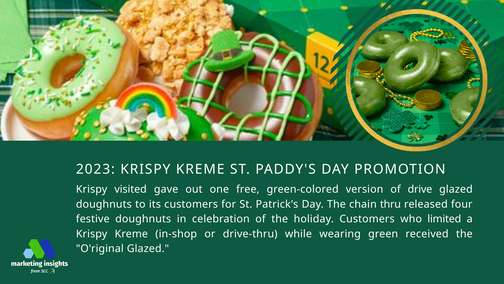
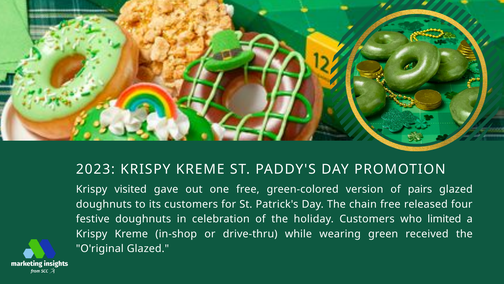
drive: drive -> pairs
chain thru: thru -> free
